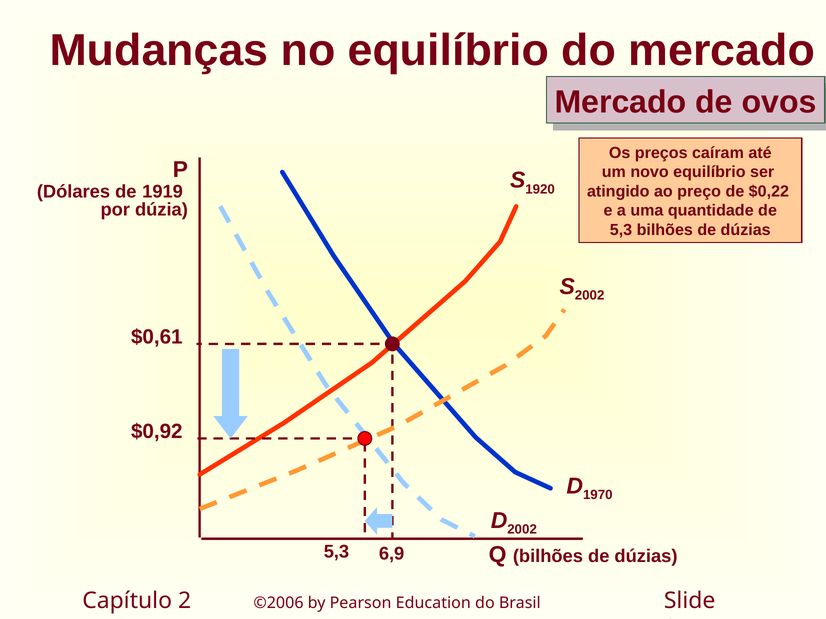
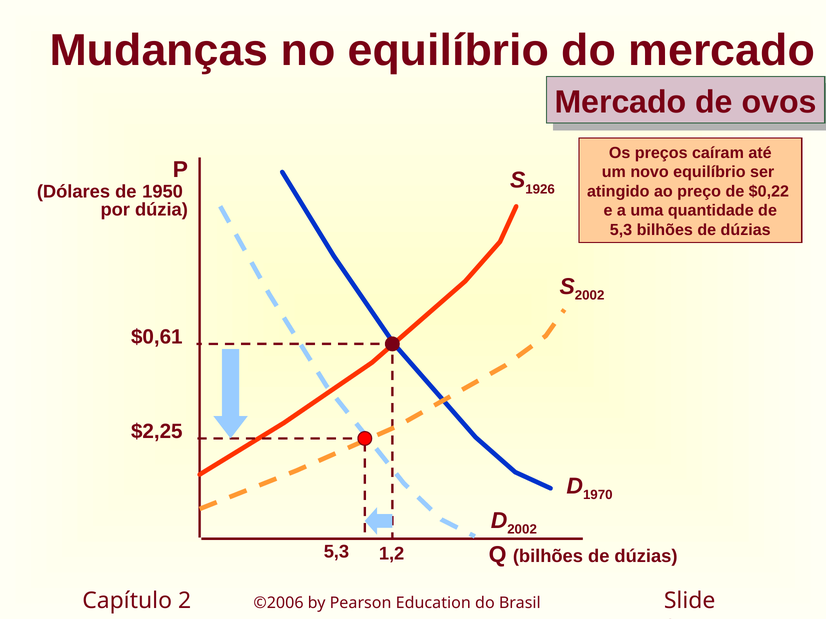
1920: 1920 -> 1926
1919: 1919 -> 1950
$0,92: $0,92 -> $2,25
6,9: 6,9 -> 1,2
